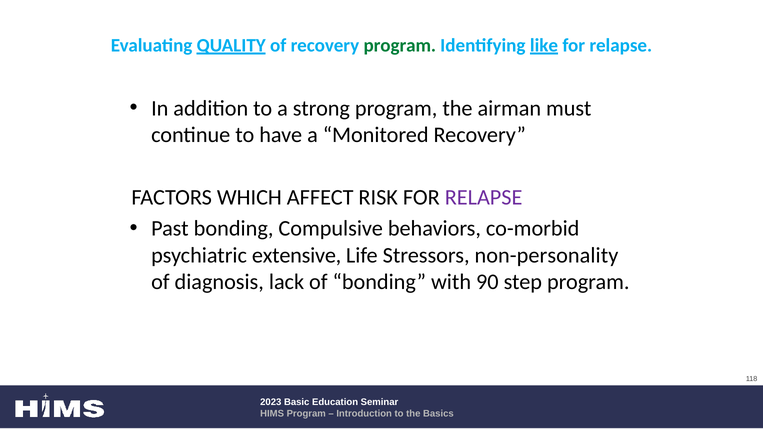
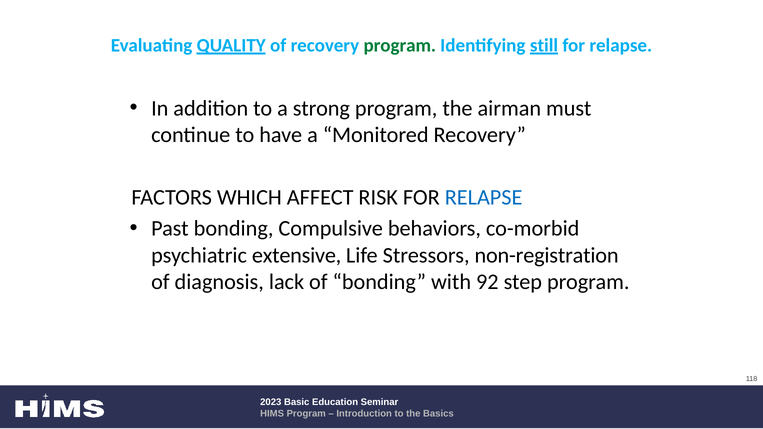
like: like -> still
RELAPSE at (484, 197) colour: purple -> blue
non-personality: non-personality -> non-registration
90: 90 -> 92
